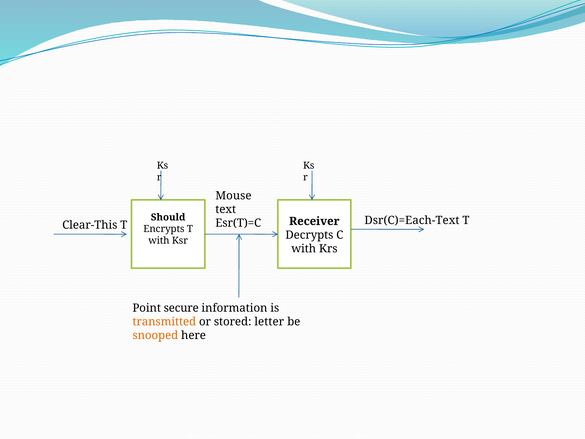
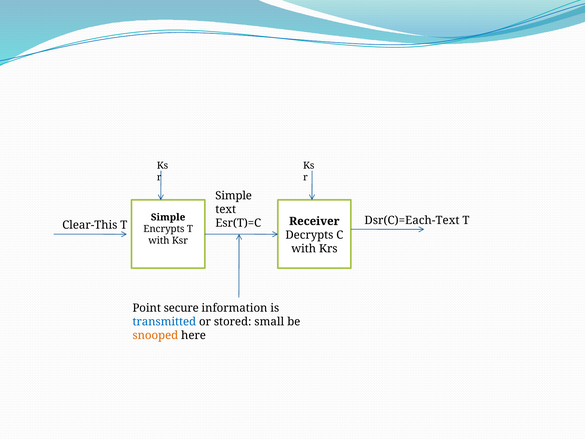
Mouse at (233, 196): Mouse -> Simple
Should at (168, 217): Should -> Simple
transmitted colour: orange -> blue
letter: letter -> small
